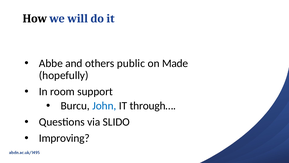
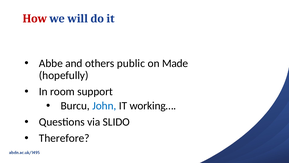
How colour: black -> red
through…: through… -> working…
Improving: Improving -> Therefore
